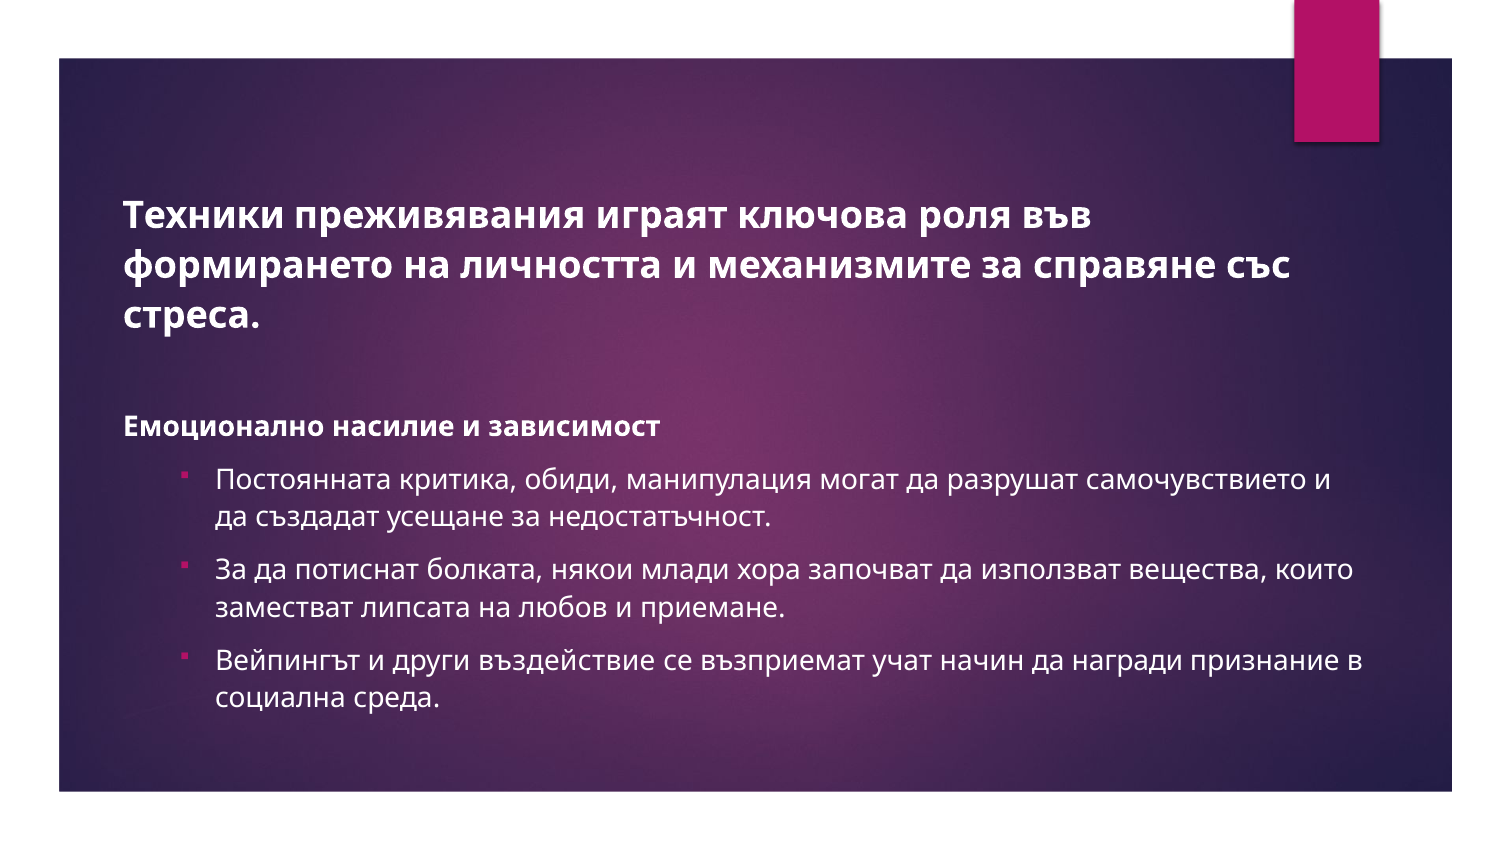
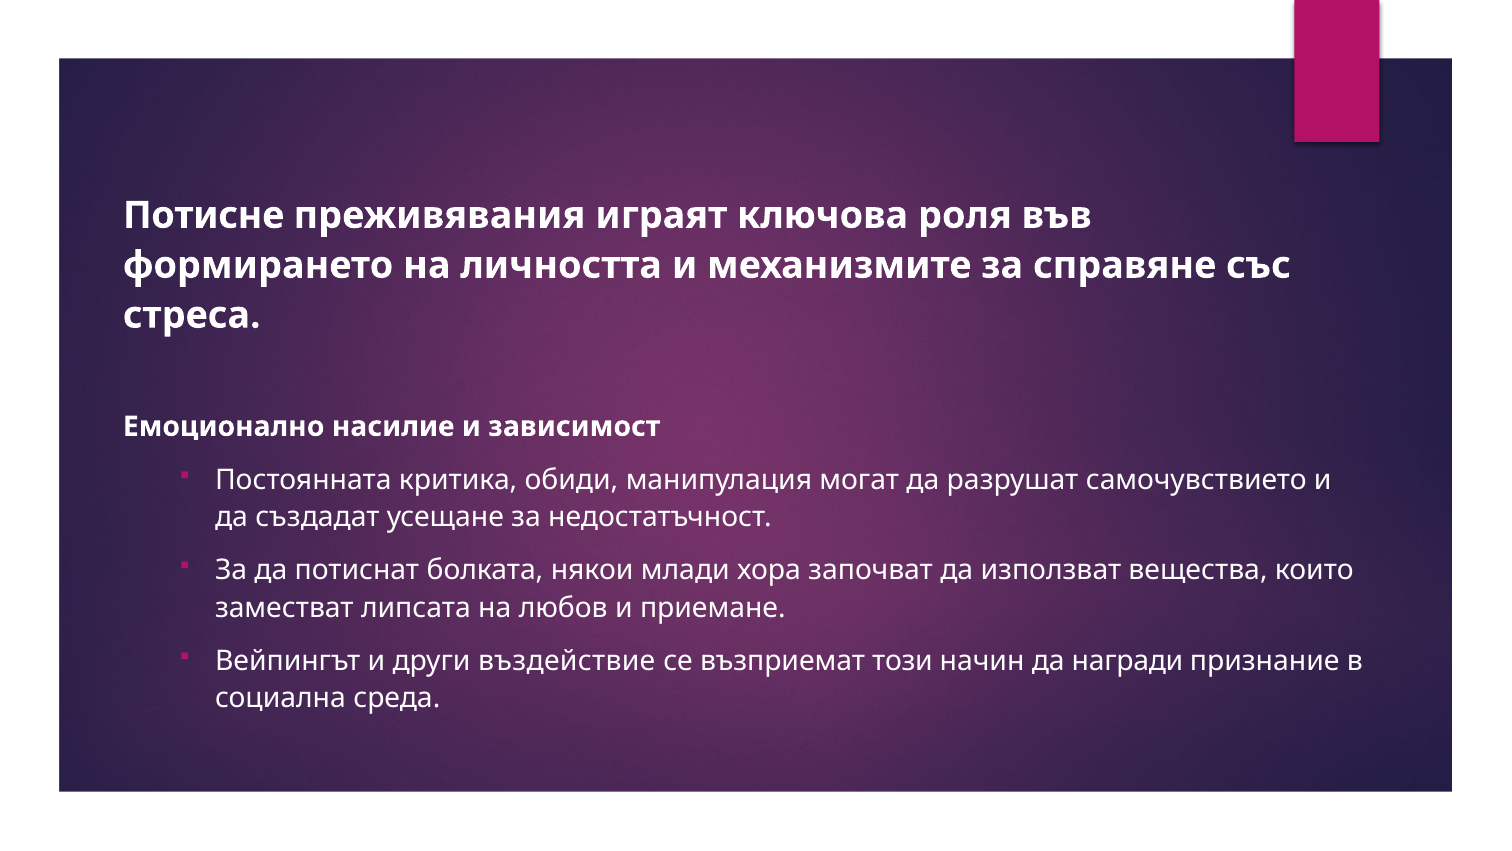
Техники: Техники -> Потисне
учат: учат -> този
